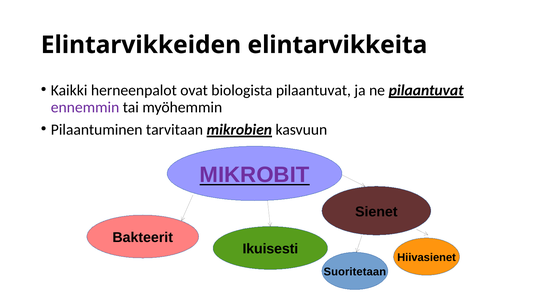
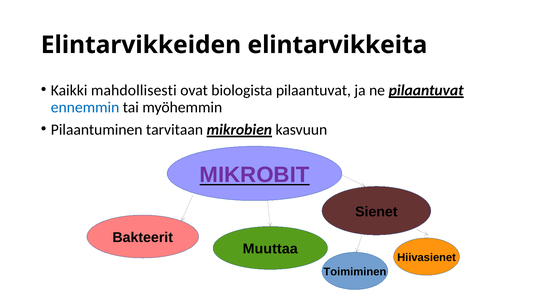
herneenpalot: herneenpalot -> mahdollisesti
ennemmin colour: purple -> blue
Ikuisesti: Ikuisesti -> Muuttaa
Suoritetaan: Suoritetaan -> Toimiminen
